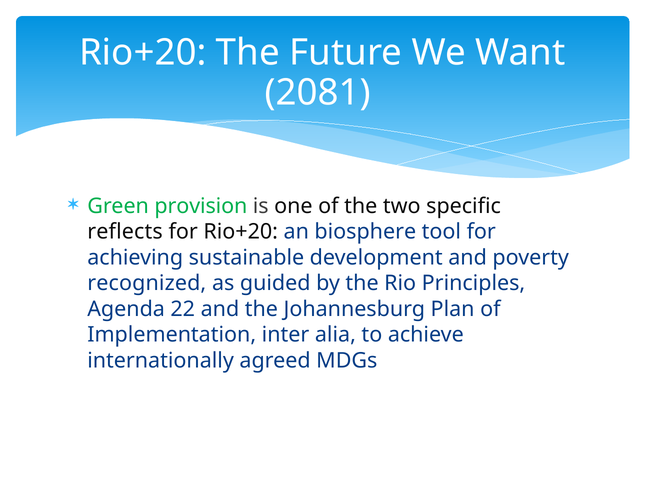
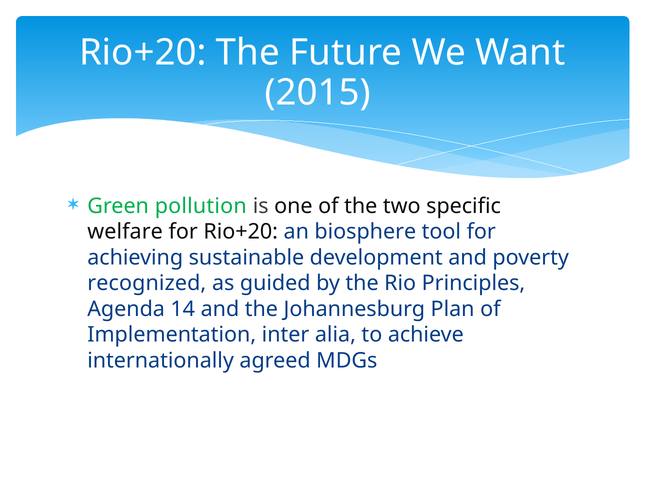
2081: 2081 -> 2015
provision: provision -> pollution
reflects: reflects -> welfare
22: 22 -> 14
